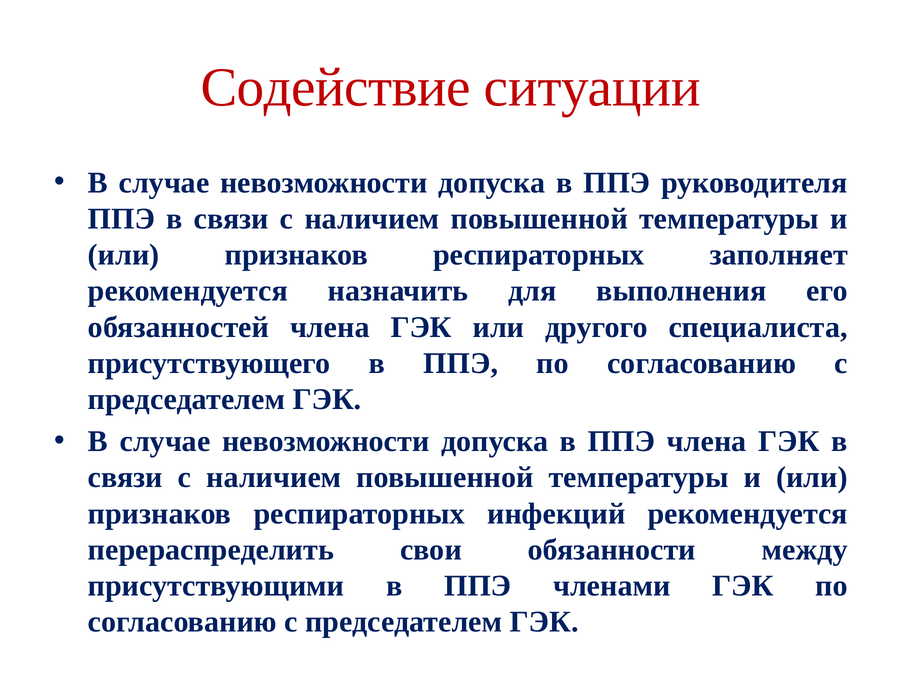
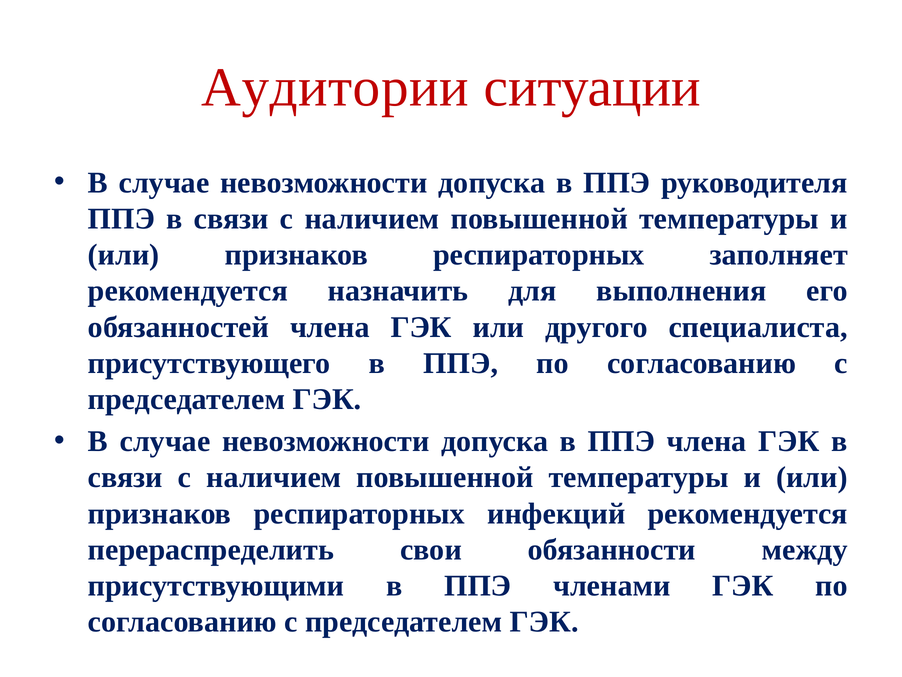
Содействие: Содействие -> Аудитории
